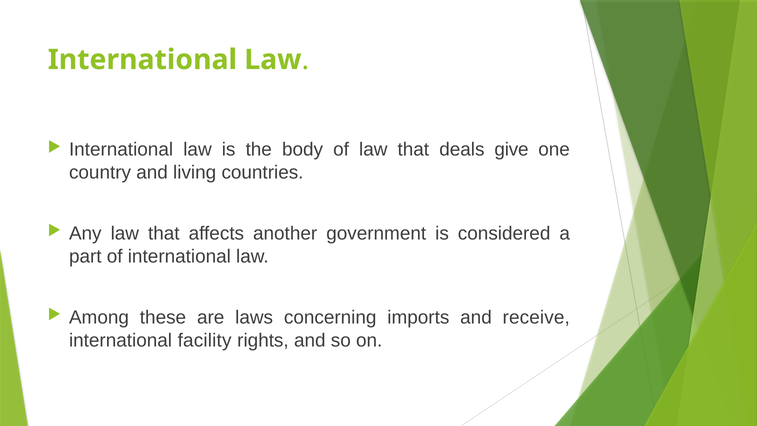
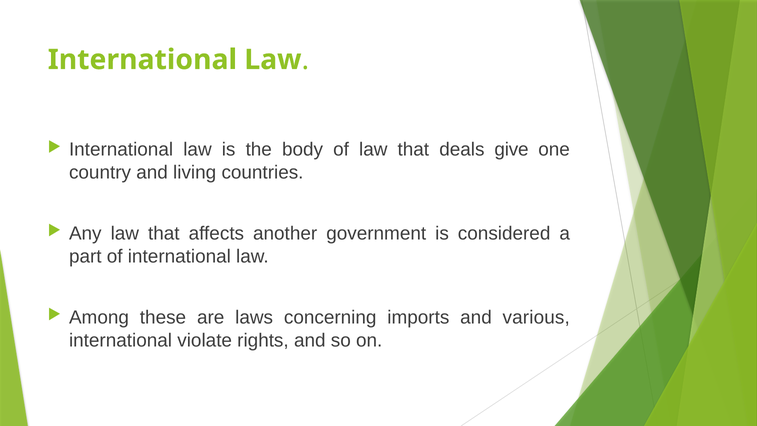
receive: receive -> various
facility: facility -> violate
